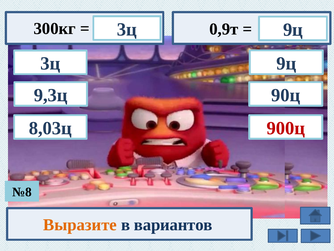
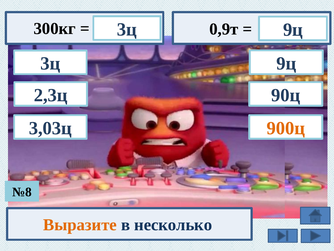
9,3ц: 9,3ц -> 2,3ц
8,03ц: 8,03ц -> 3,03ц
900ц colour: red -> orange
вариантов: вариантов -> несколько
